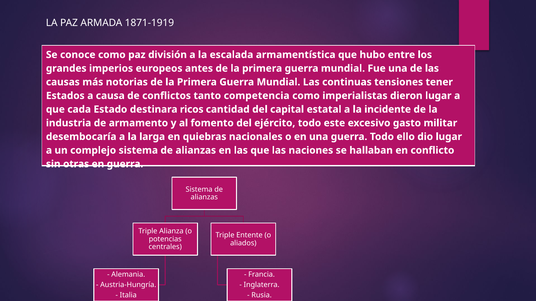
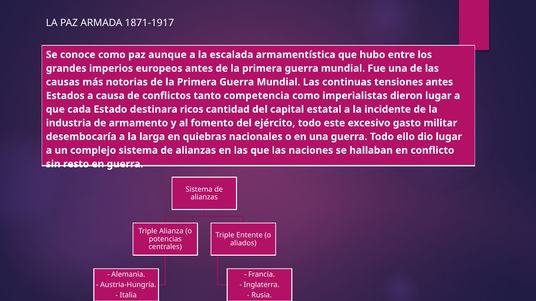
1871-1919: 1871-1919 -> 1871-1917
división: división -> aunque
tensiones tener: tener -> antes
otras: otras -> resto
